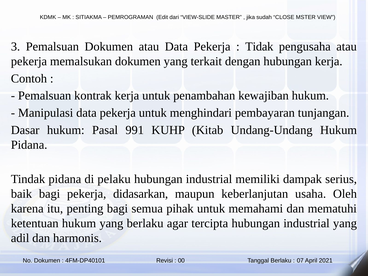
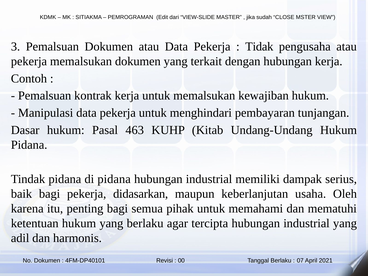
untuk penambahan: penambahan -> memalsukan
991: 991 -> 463
di pelaku: pelaku -> pidana
